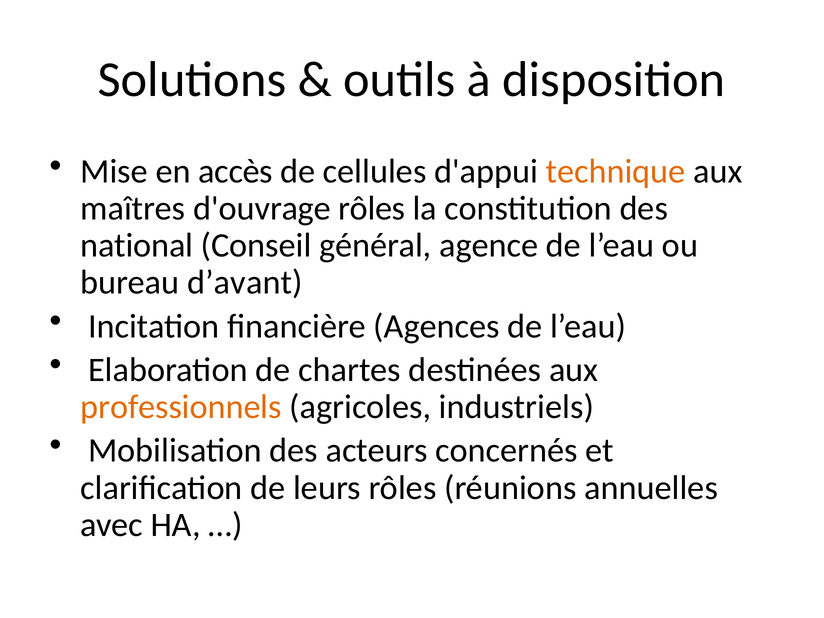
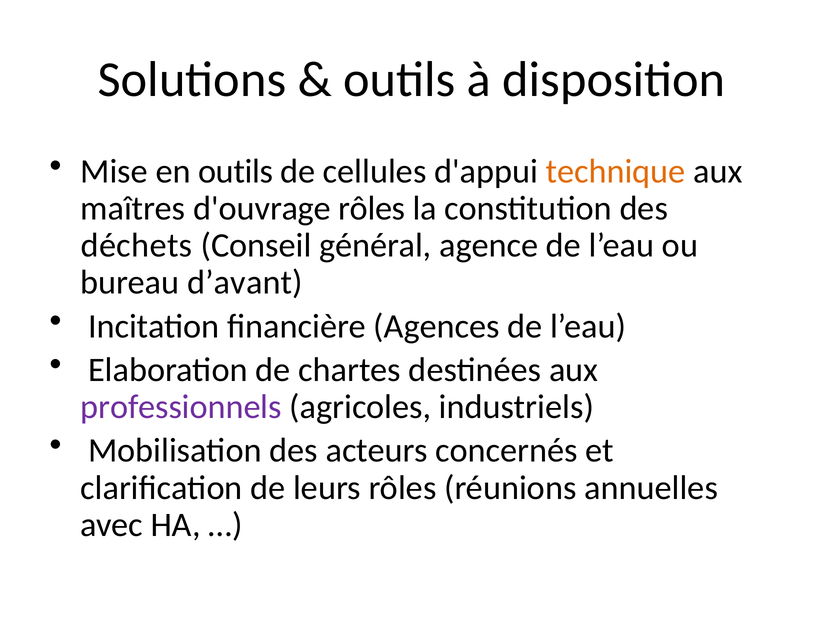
en accès: accès -> outils
national: national -> déchets
professionnels colour: orange -> purple
